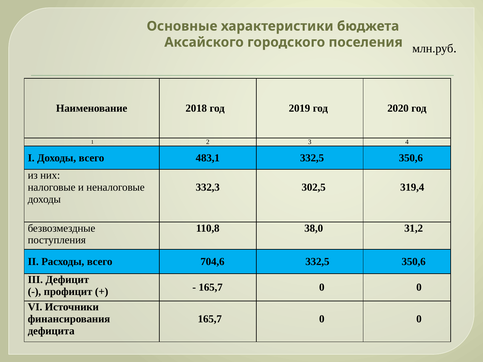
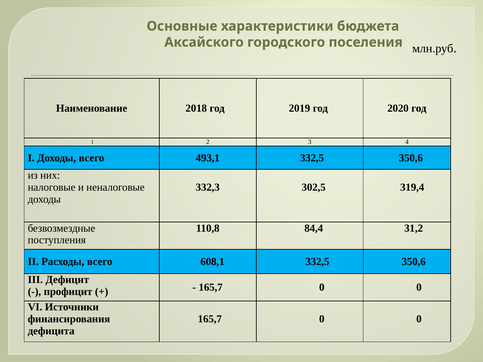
483,1: 483,1 -> 493,1
38,0: 38,0 -> 84,4
704,6: 704,6 -> 608,1
